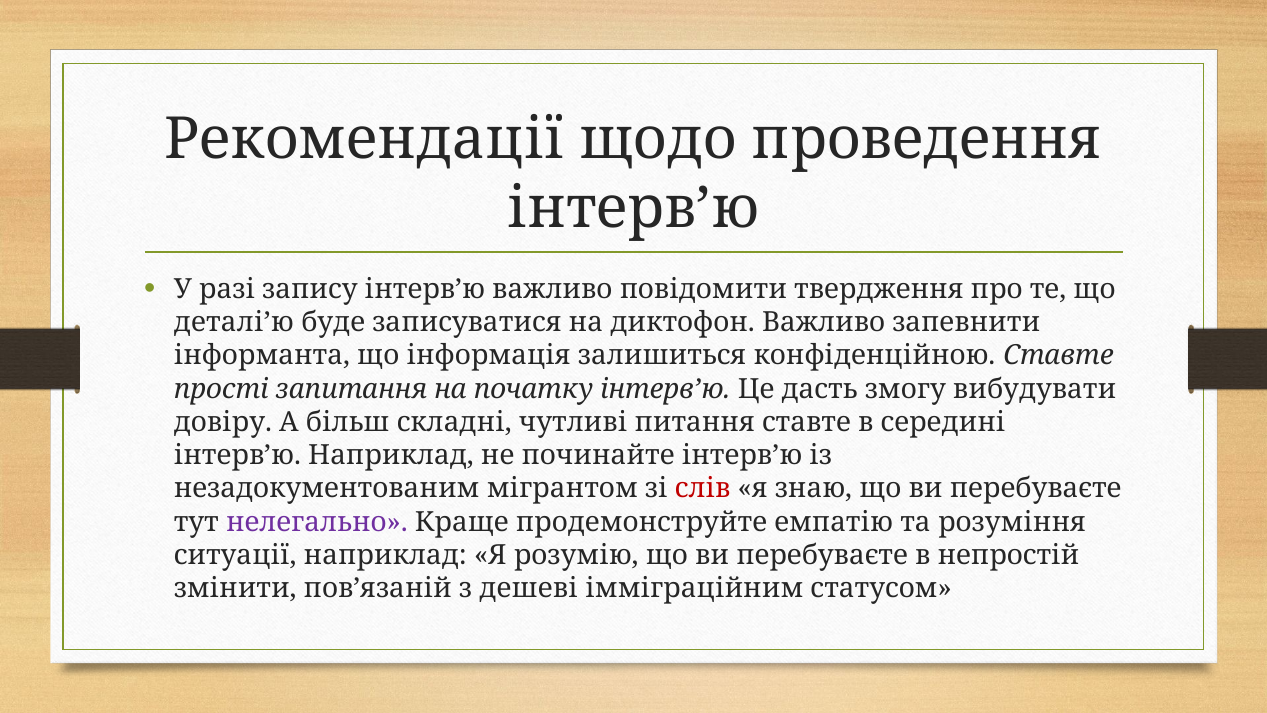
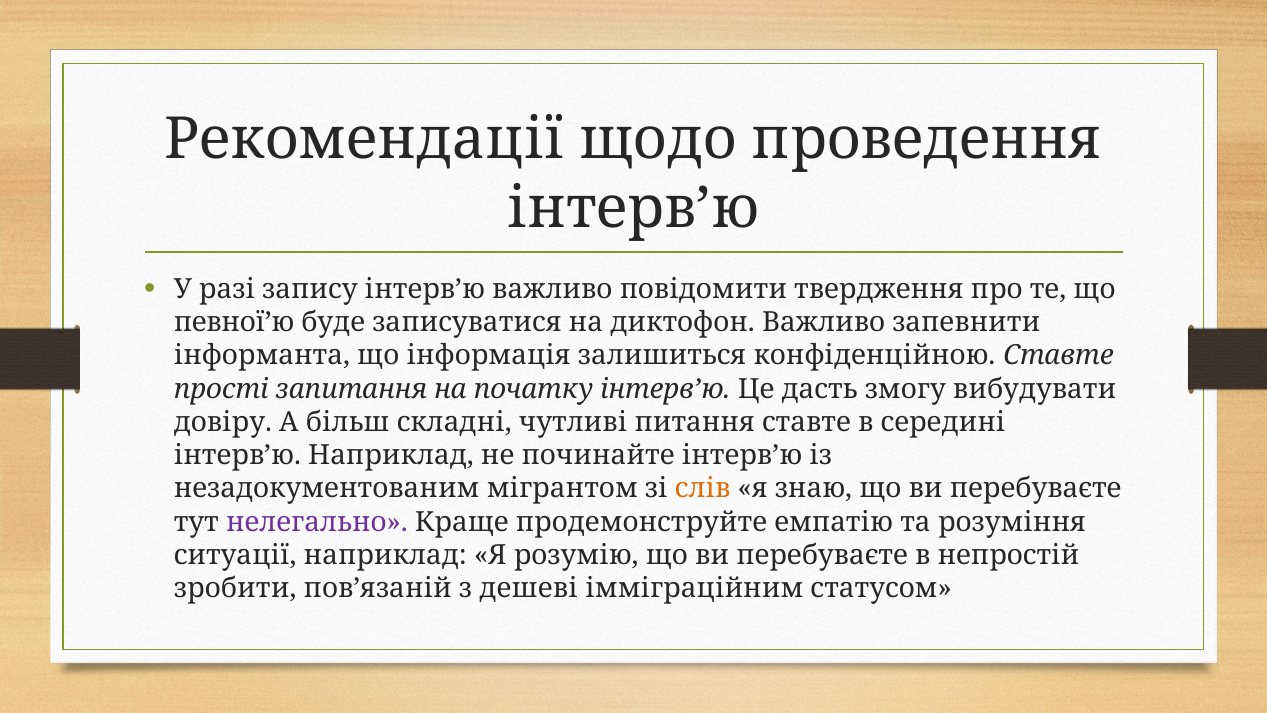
деталі’ю: деталі’ю -> певної’ю
слів colour: red -> orange
змінити: змінити -> зробити
